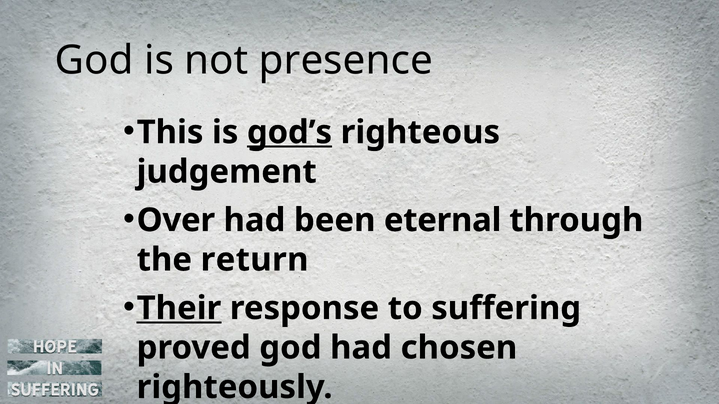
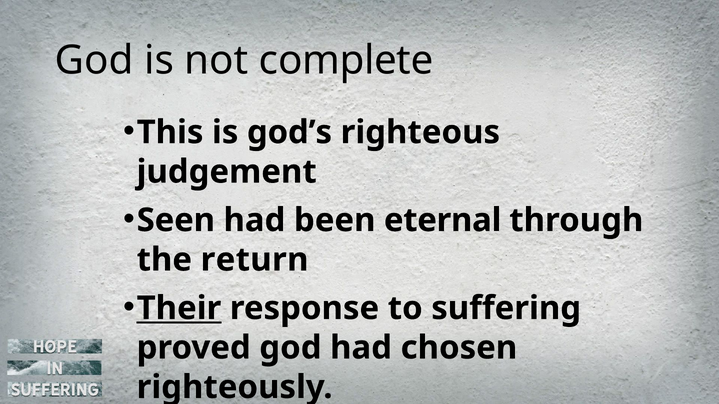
presence: presence -> complete
god’s underline: present -> none
Over: Over -> Seen
